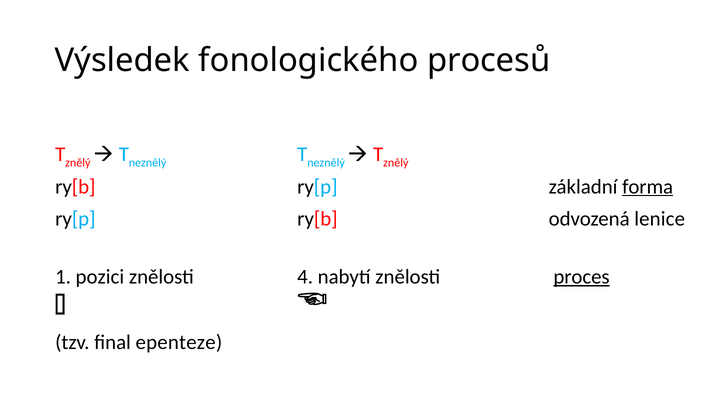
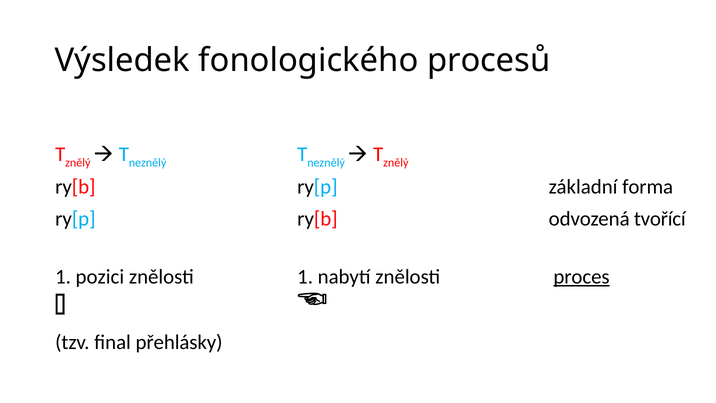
forma underline: present -> none
lenice: lenice -> tvořící
znělosti 4: 4 -> 1
epenteze: epenteze -> přehlásky
